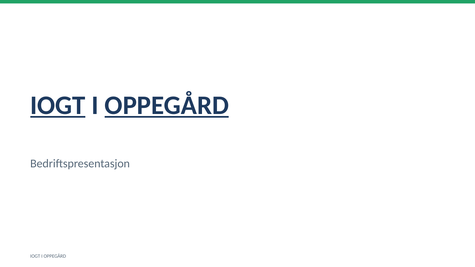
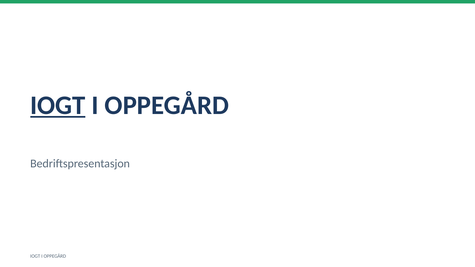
OPPEGÅRD at (167, 105) underline: present -> none
